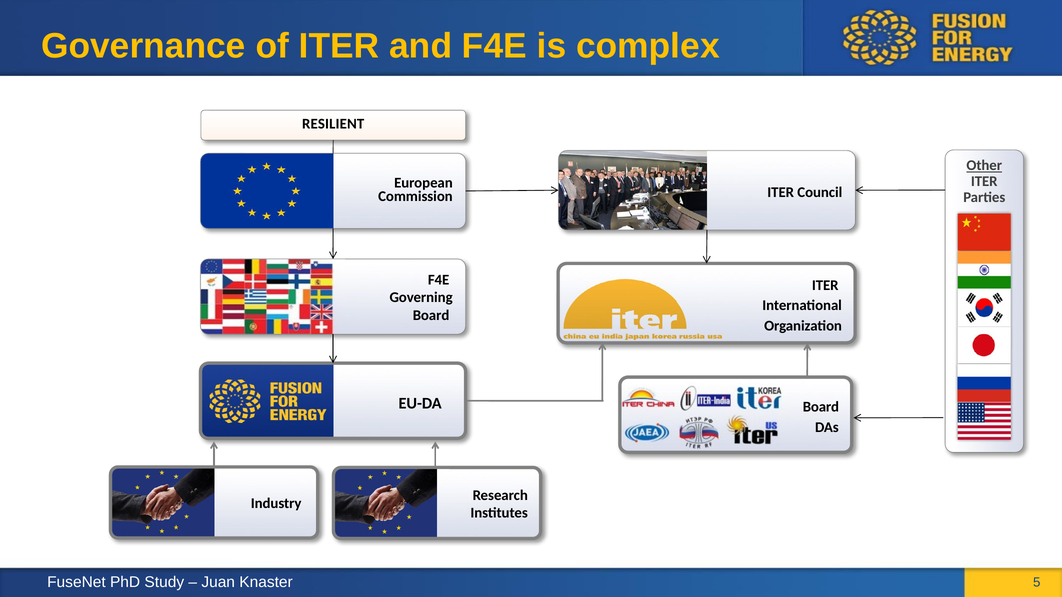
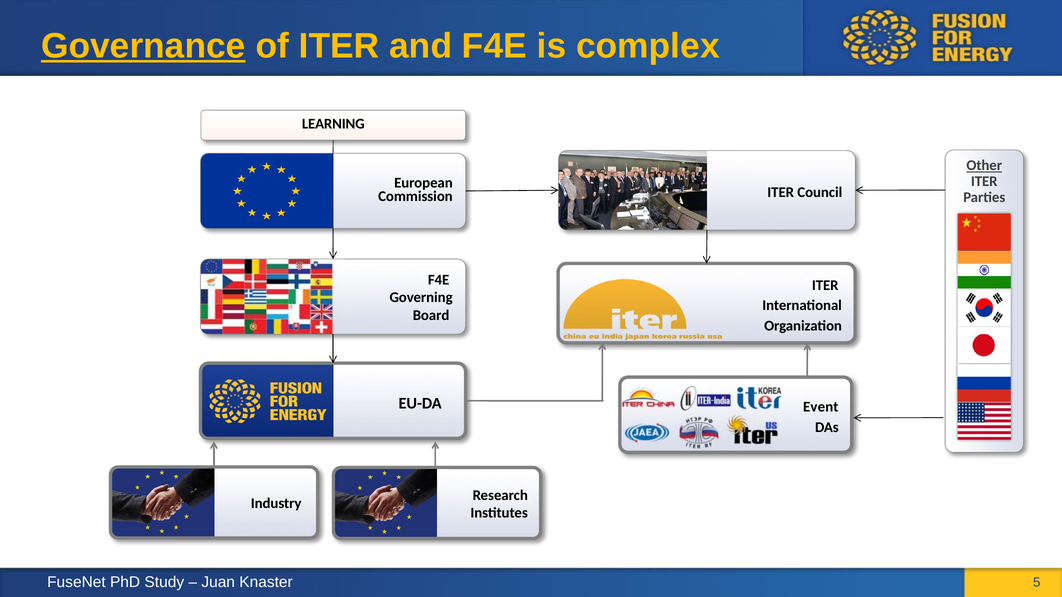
Governance underline: none -> present
RESILIENT: RESILIENT -> LEARNING
EU-DA Board: Board -> Event
